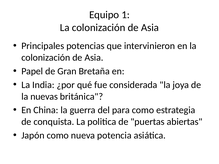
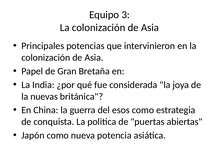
1: 1 -> 3
para: para -> esos
